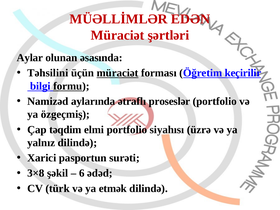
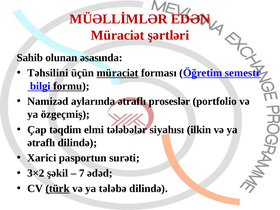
Aylar: Aylar -> Sahib
keçirilir: keçirilir -> semestr
elmi portfolio: portfolio -> tələbələr
üzrə: üzrə -> ilkin
yalnız at (41, 143): yalnız -> ətraflı
3×8: 3×8 -> 3×2
6: 6 -> 7
türk underline: none -> present
etmək: etmək -> tələbə
